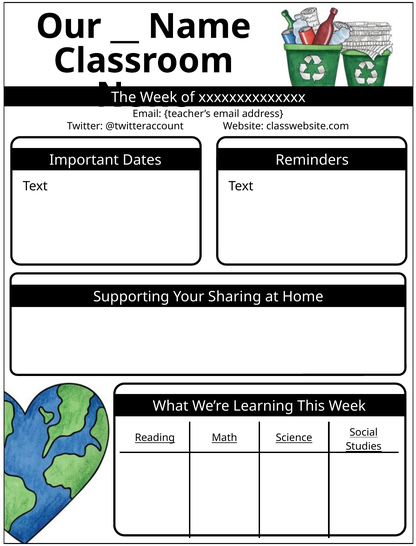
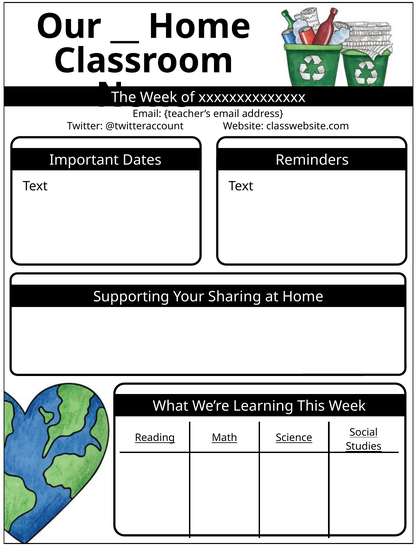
Name at (199, 26): Name -> Home
